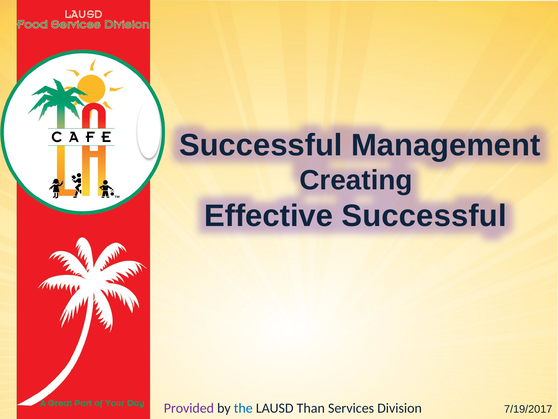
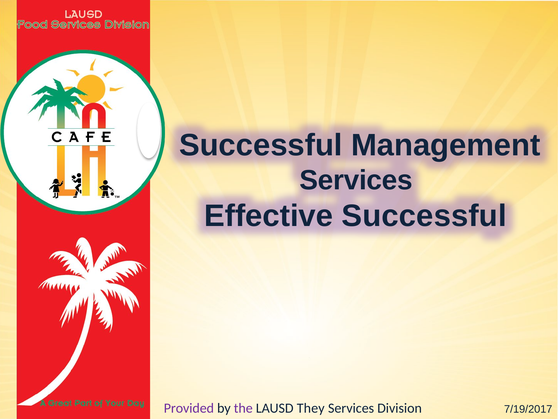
Creating at (356, 180): Creating -> Services
the colour: blue -> purple
Than: Than -> They
